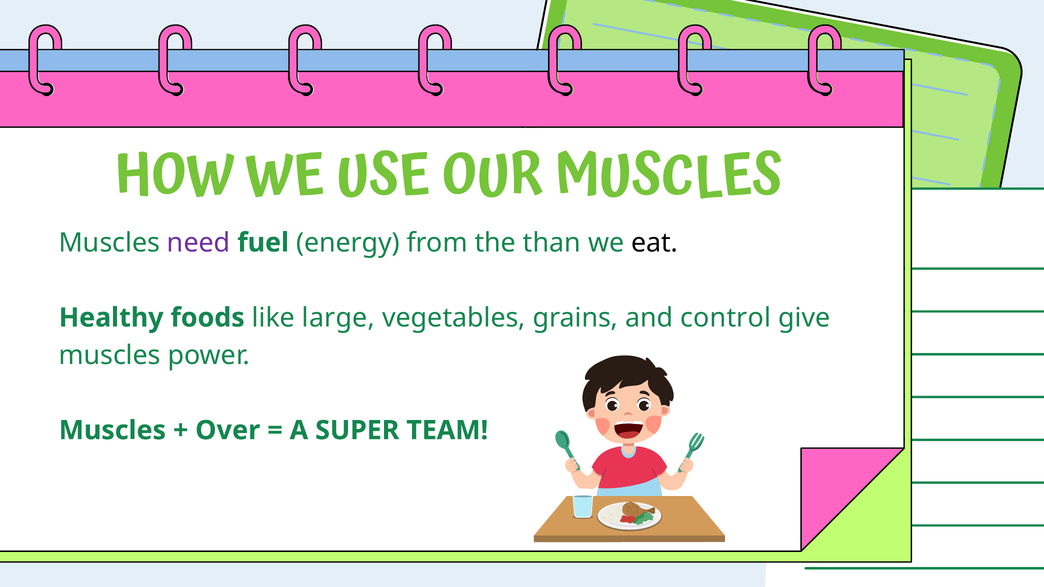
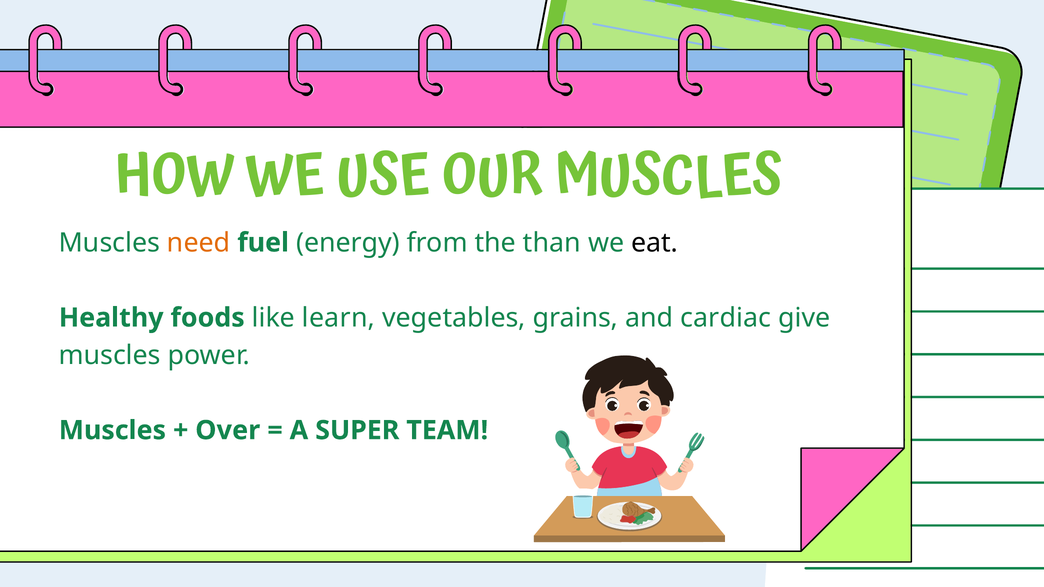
need colour: purple -> orange
large: large -> learn
control: control -> cardiac
